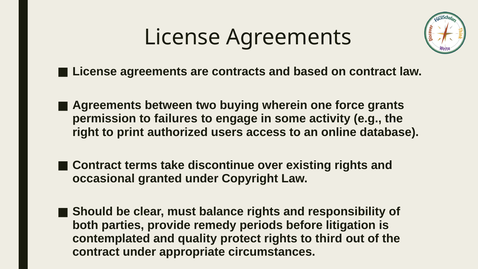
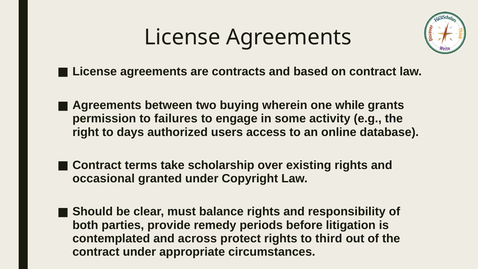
force: force -> while
print: print -> days
discontinue: discontinue -> scholarship
quality: quality -> across
